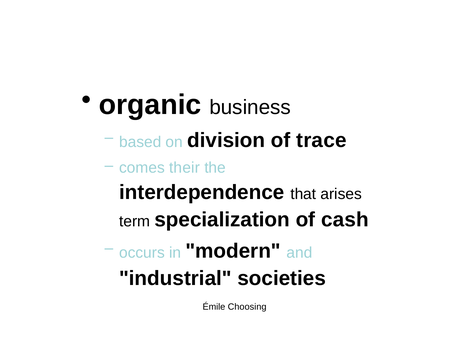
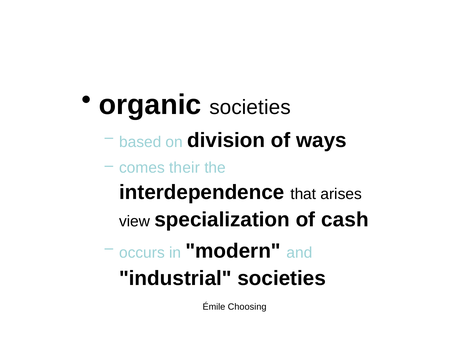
organic business: business -> societies
trace: trace -> ways
term: term -> view
